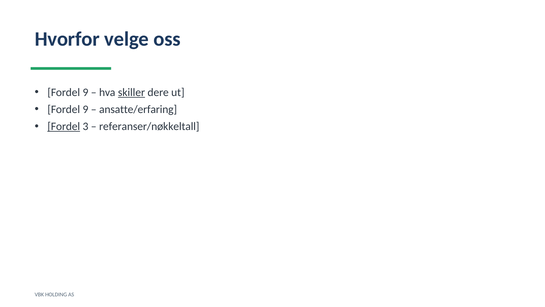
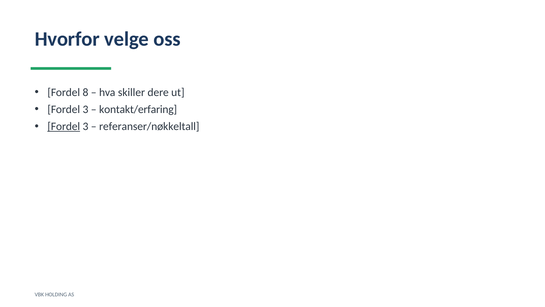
9 at (85, 92): 9 -> 8
skiller underline: present -> none
9 at (85, 109): 9 -> 3
ansatte/erfaring: ansatte/erfaring -> kontakt/erfaring
